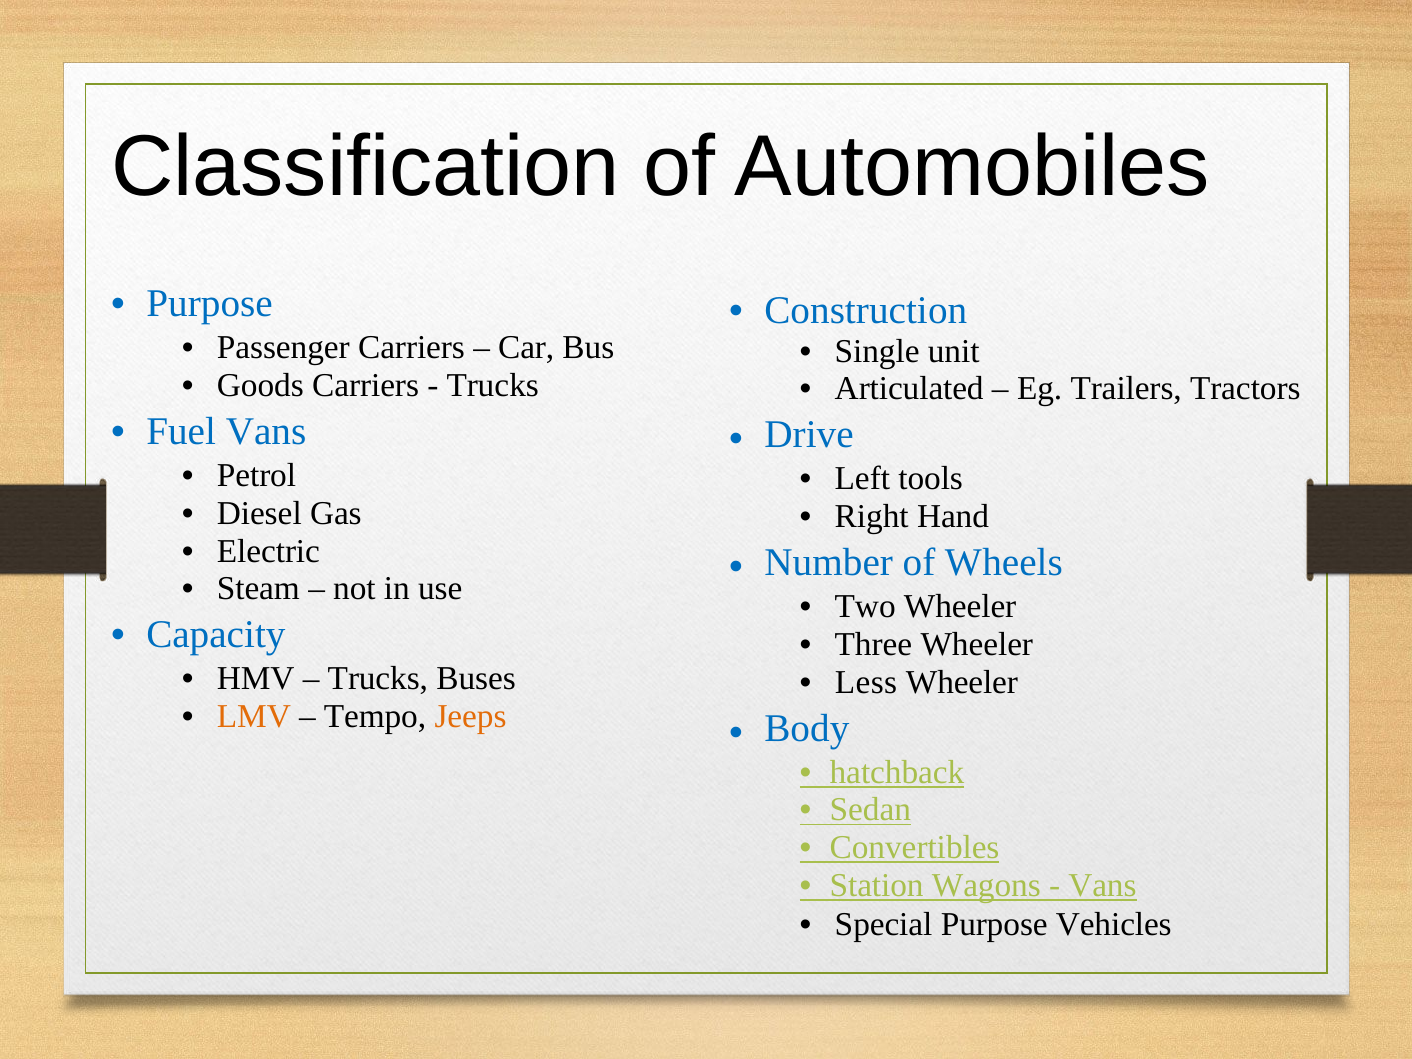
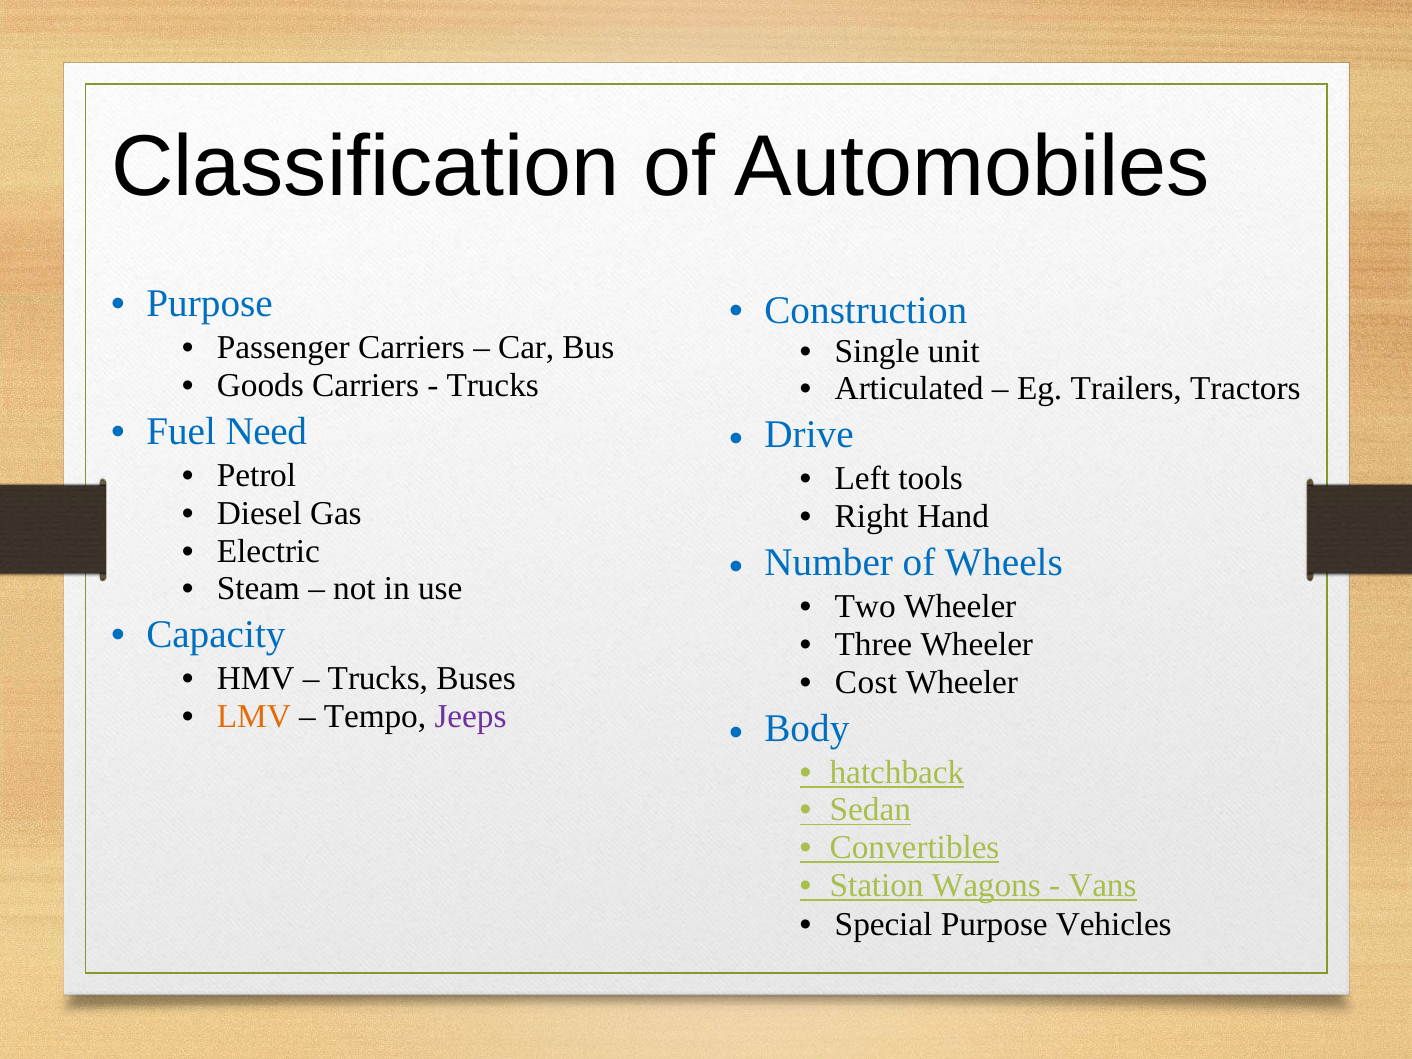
Fuel Vans: Vans -> Need
Less: Less -> Cost
Jeeps colour: orange -> purple
